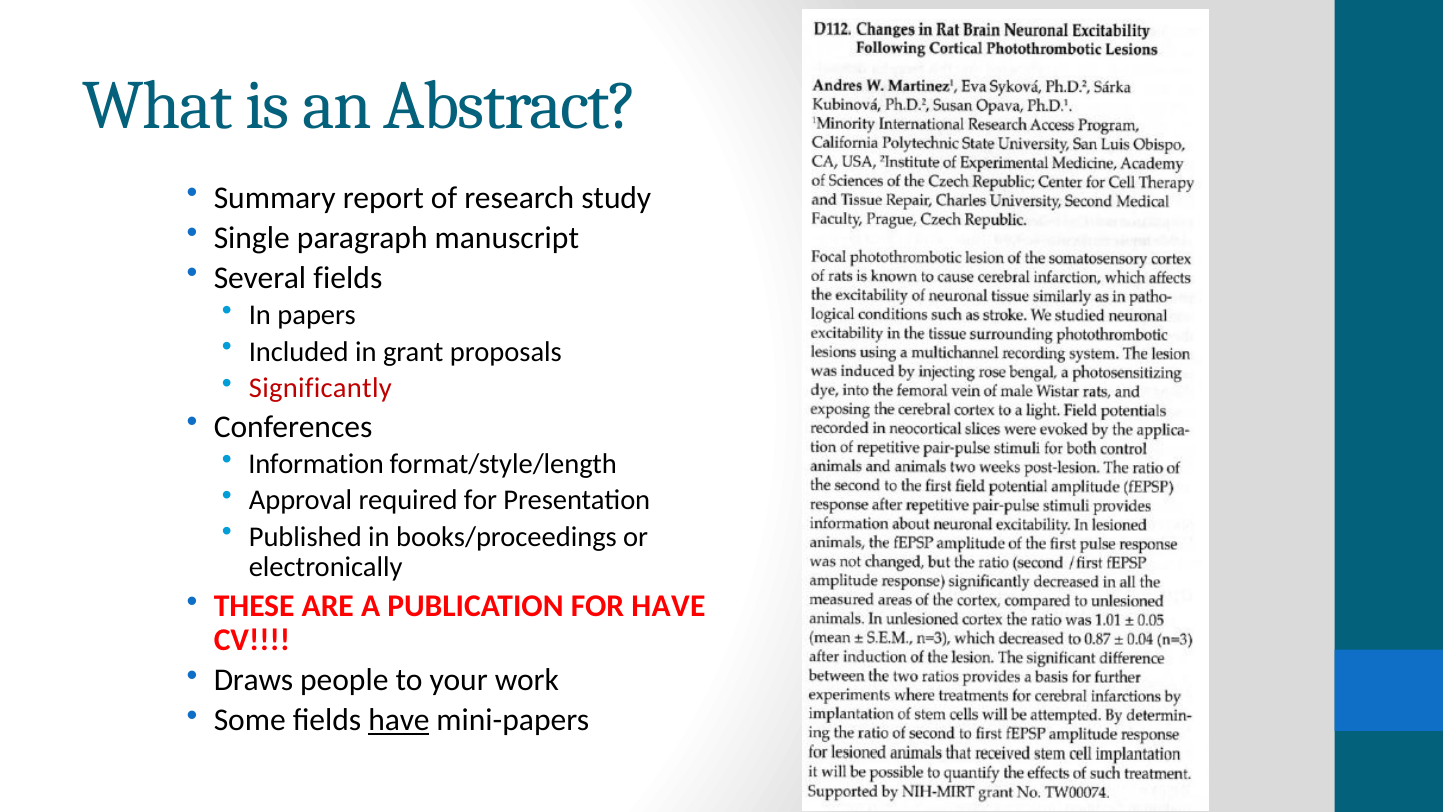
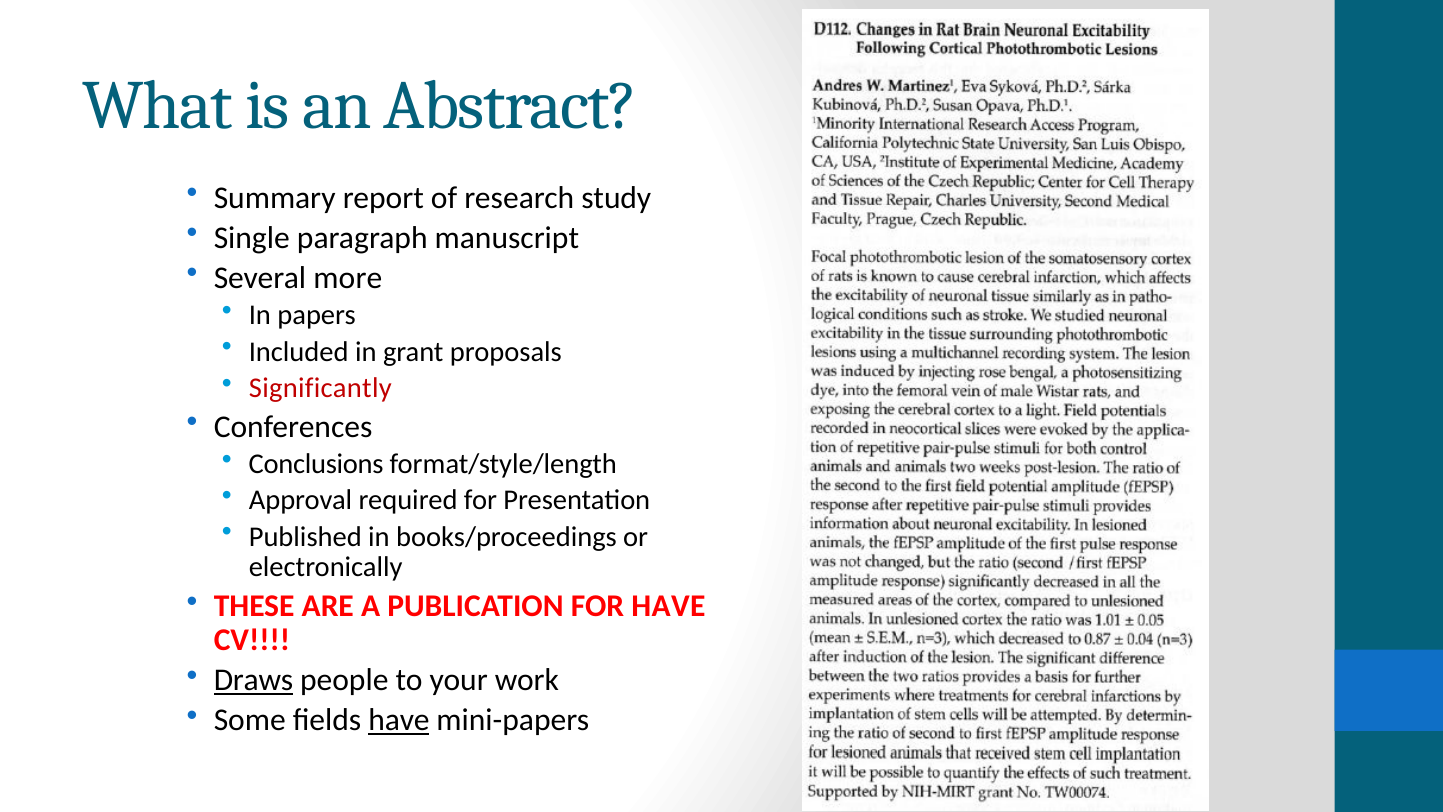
Several fields: fields -> more
Information: Information -> Conclusions
Draws underline: none -> present
